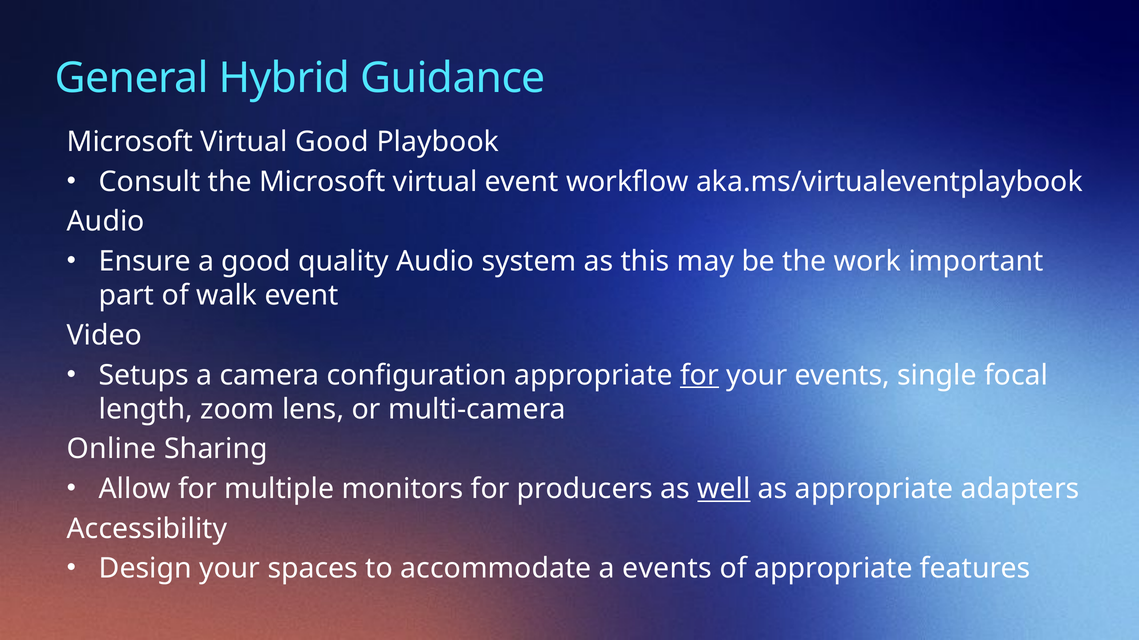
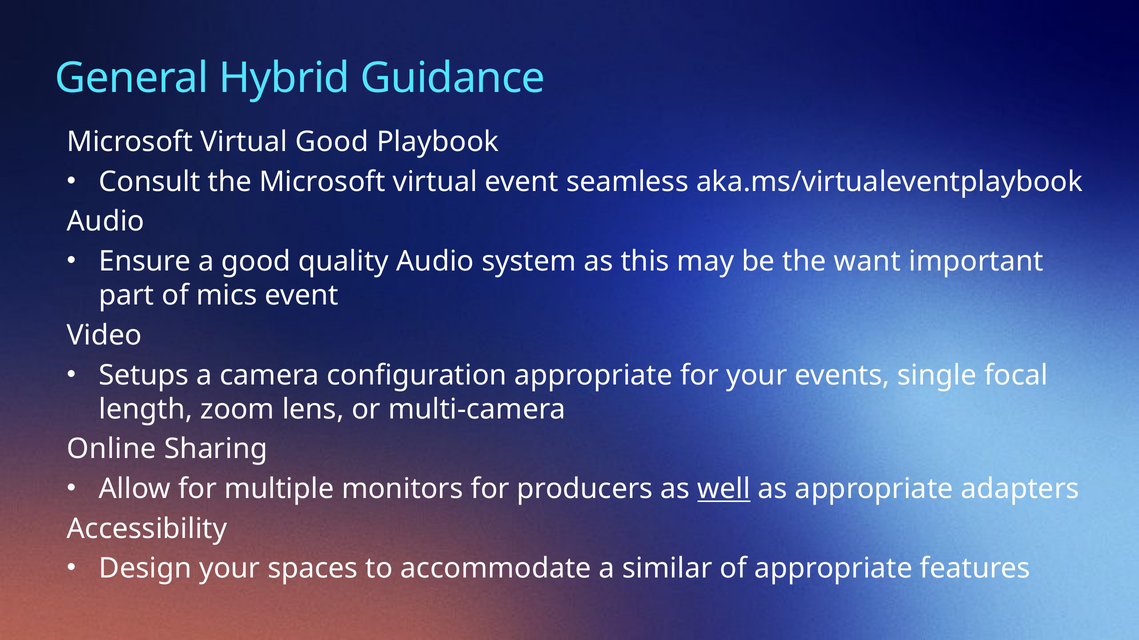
workflow: workflow -> seamless
work: work -> want
walk: walk -> mics
for at (699, 376) underline: present -> none
a events: events -> similar
